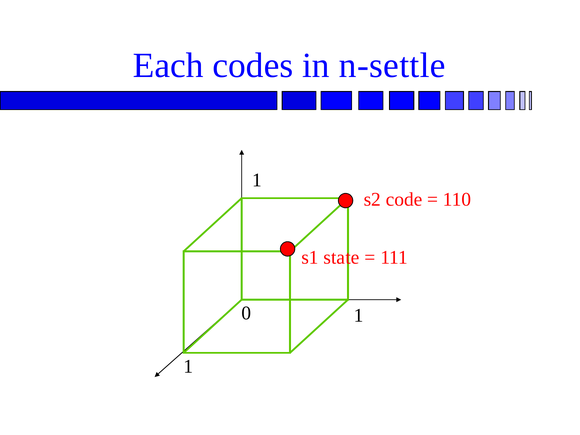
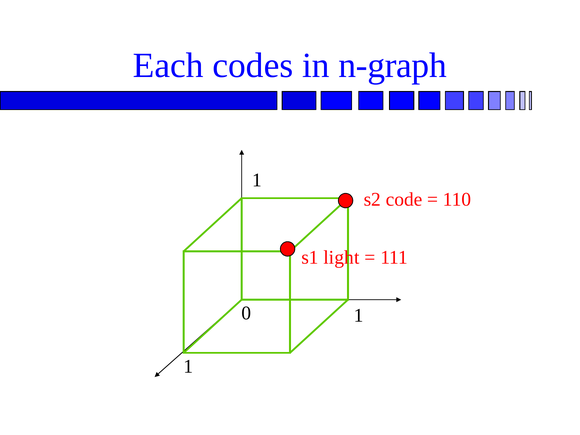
n-settle: n-settle -> n-graph
state: state -> light
